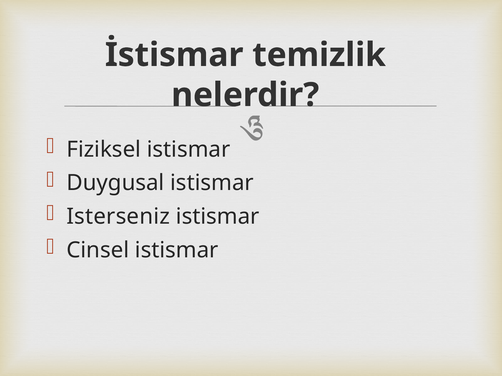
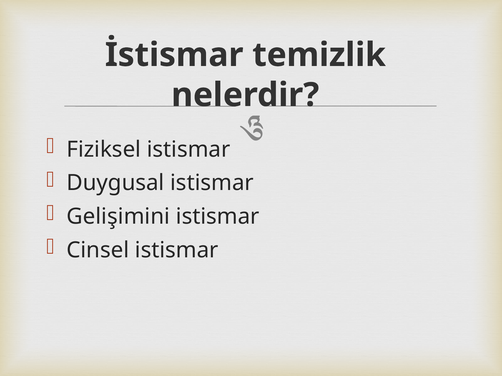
Isterseniz: Isterseniz -> Gelişimini
